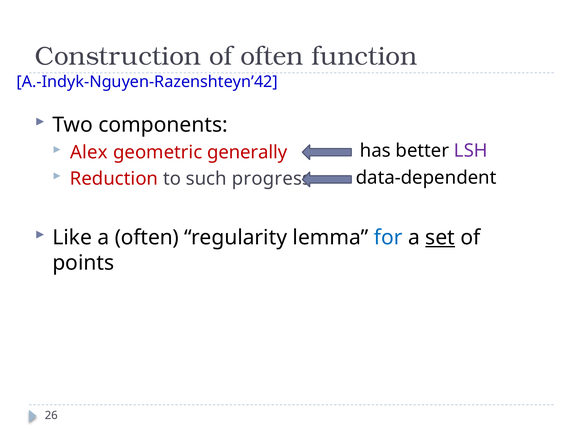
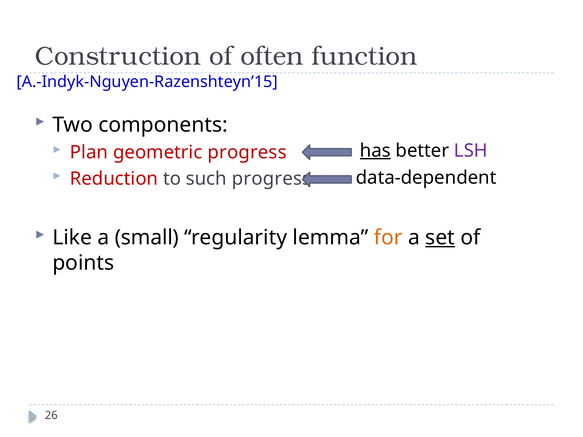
A.-Indyk-Nguyen-Razenshteyn’42: A.-Indyk-Nguyen-Razenshteyn’42 -> A.-Indyk-Nguyen-Razenshteyn’15
Alex: Alex -> Plan
geometric generally: generally -> progress
has underline: none -> present
a often: often -> small
for colour: blue -> orange
